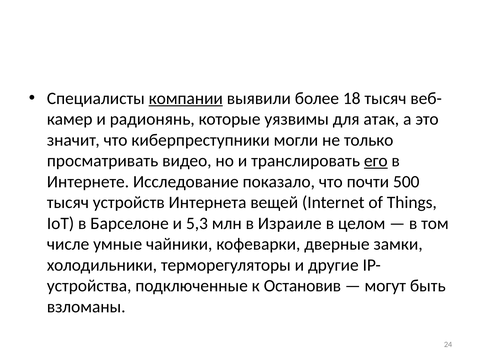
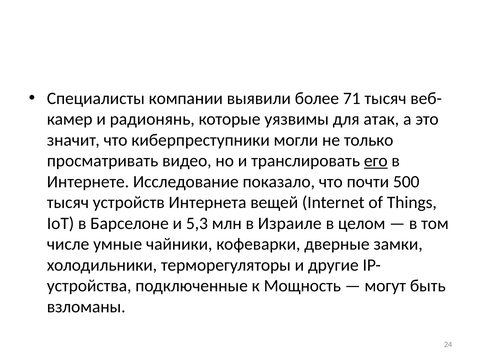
компании underline: present -> none
18: 18 -> 71
Остановив: Остановив -> Мощность
